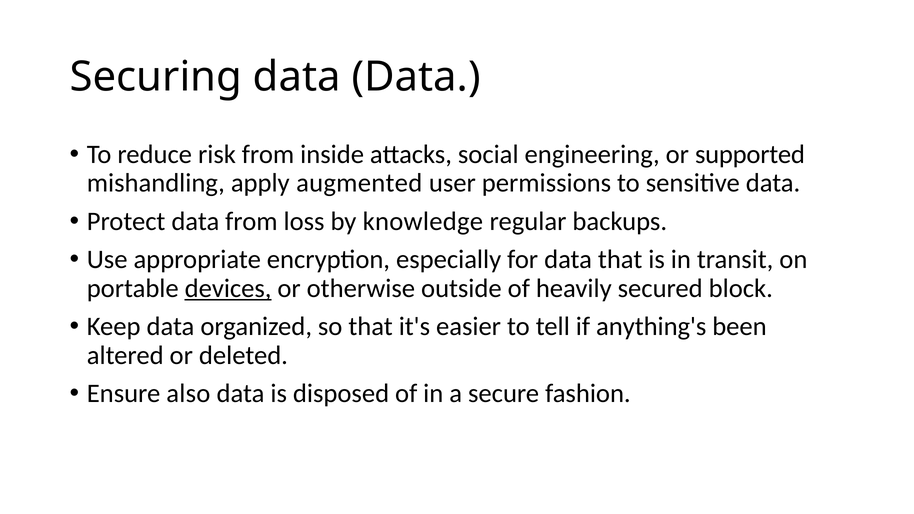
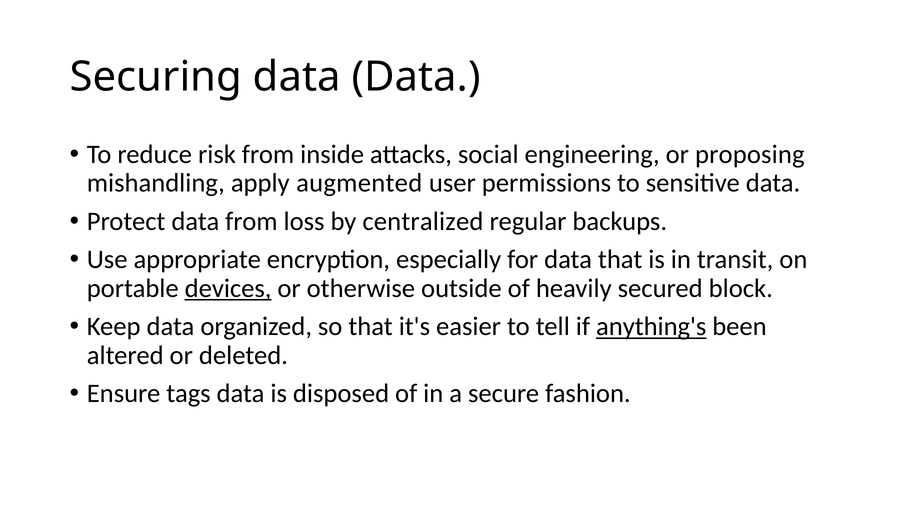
supported: supported -> proposing
knowledge: knowledge -> centralized
anything's underline: none -> present
also: also -> tags
